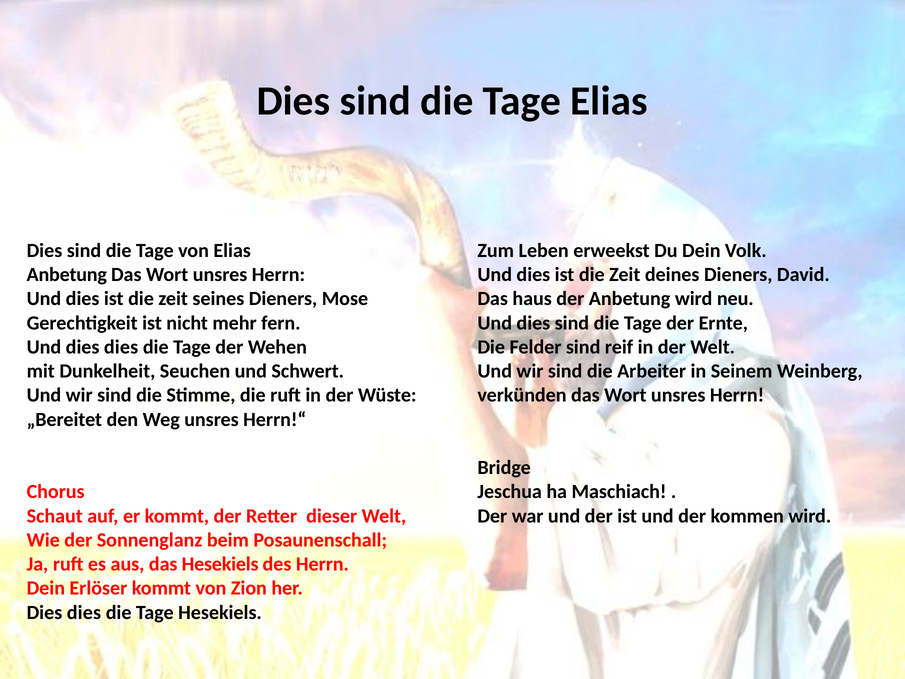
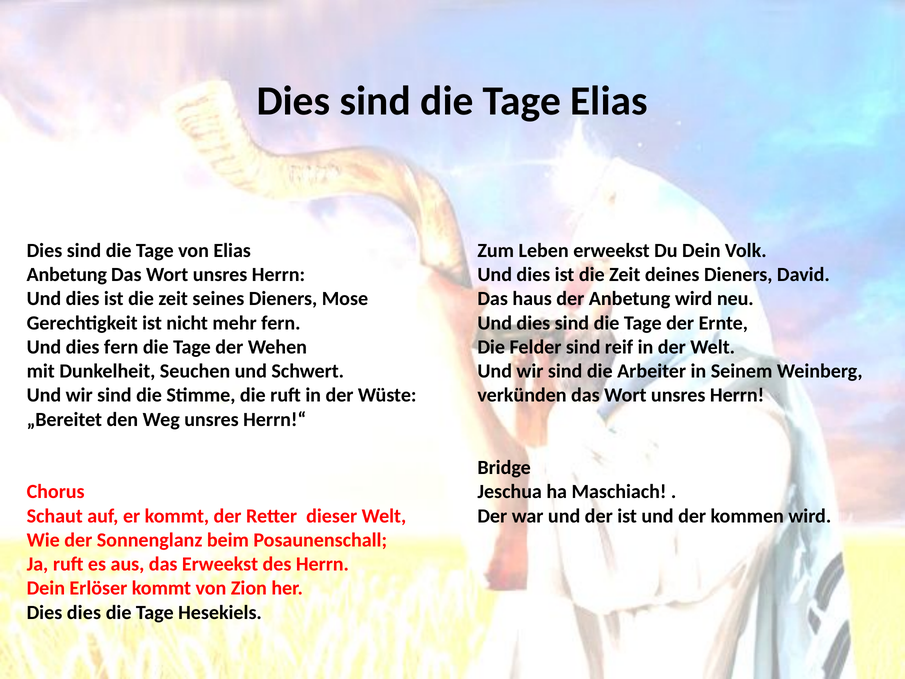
Und dies dies: dies -> fern
das Hesekiels: Hesekiels -> Erweekst
